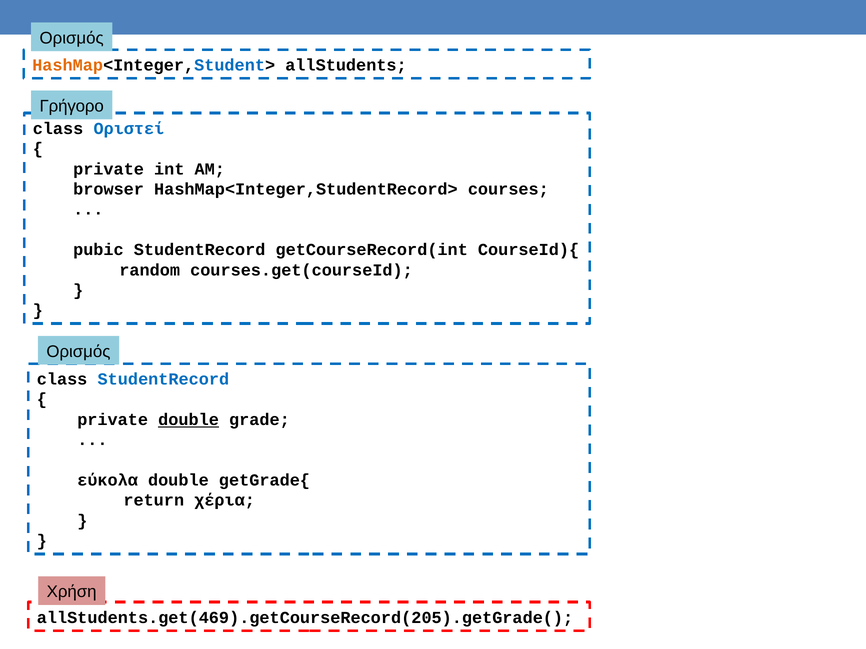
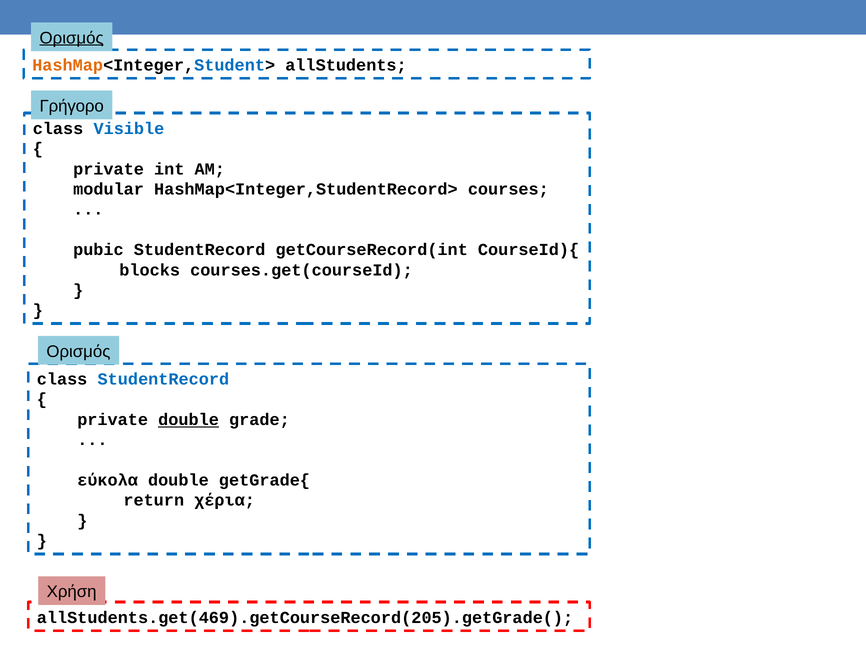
Ορισμός at (72, 38) underline: none -> present
Οριστεί: Οριστεί -> Visible
browser: browser -> modular
random: random -> blocks
